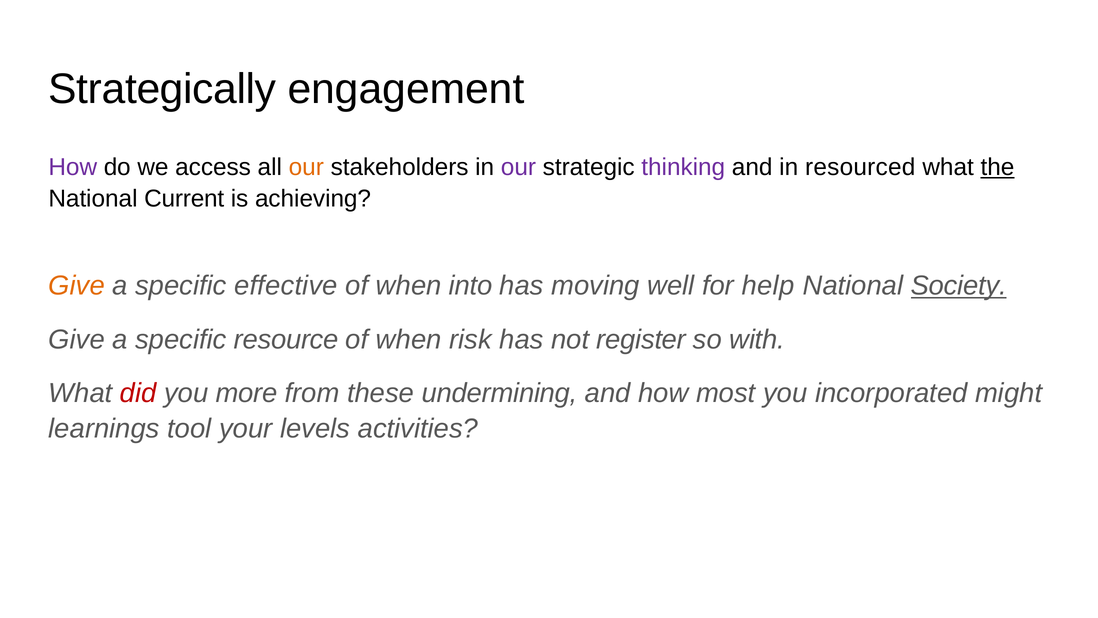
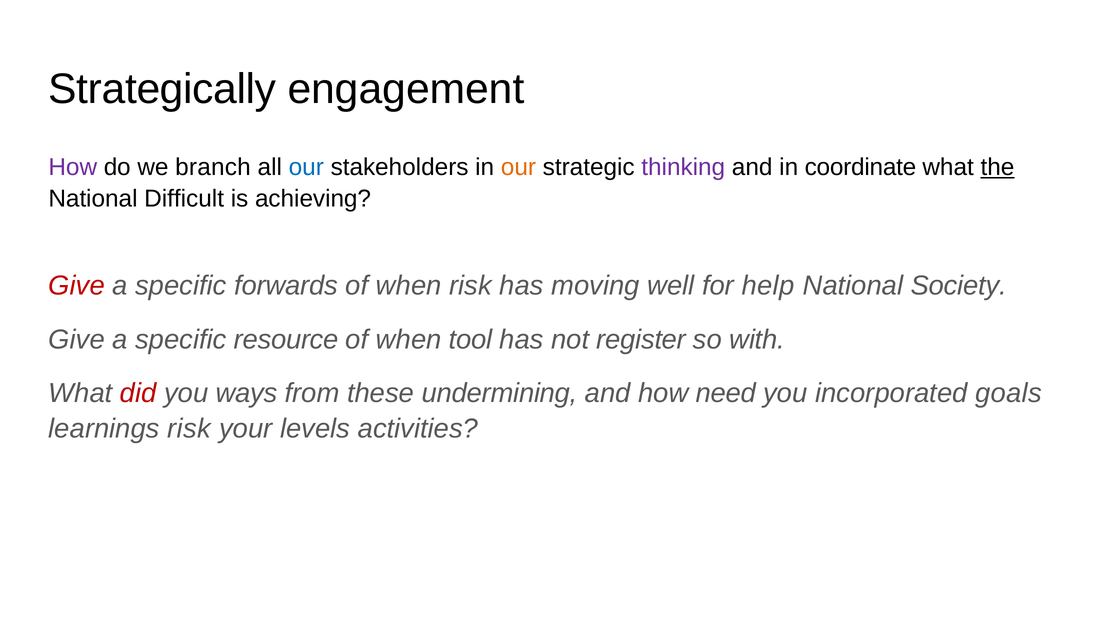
access: access -> branch
our at (306, 167) colour: orange -> blue
our at (518, 167) colour: purple -> orange
resourced: resourced -> coordinate
Current: Current -> Difficult
Give at (77, 286) colour: orange -> red
effective: effective -> forwards
when into: into -> risk
Society underline: present -> none
risk: risk -> tool
more: more -> ways
most: most -> need
might: might -> goals
learnings tool: tool -> risk
